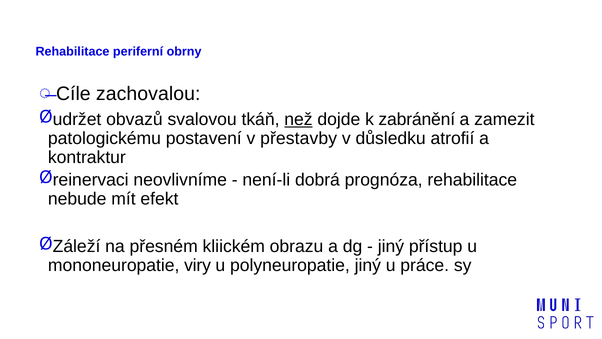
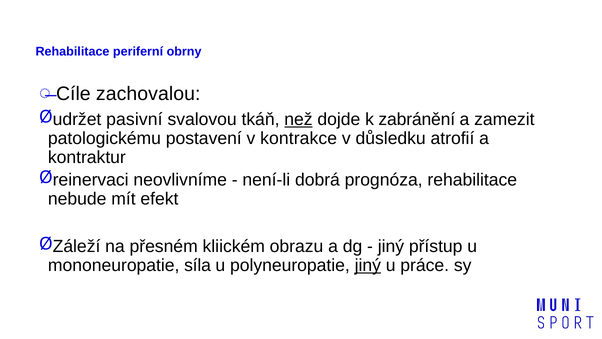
obvazů: obvazů -> pasivní
přestavby: přestavby -> kontrakce
viry: viry -> síla
jiný at (368, 265) underline: none -> present
